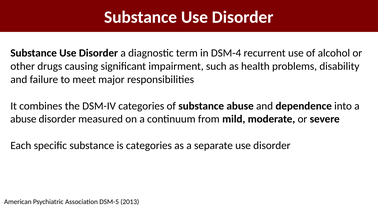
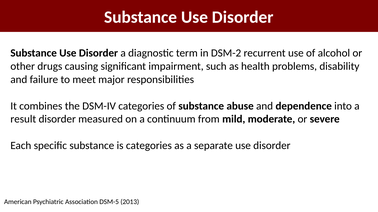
DSM-4: DSM-4 -> DSM-2
abuse at (23, 119): abuse -> result
